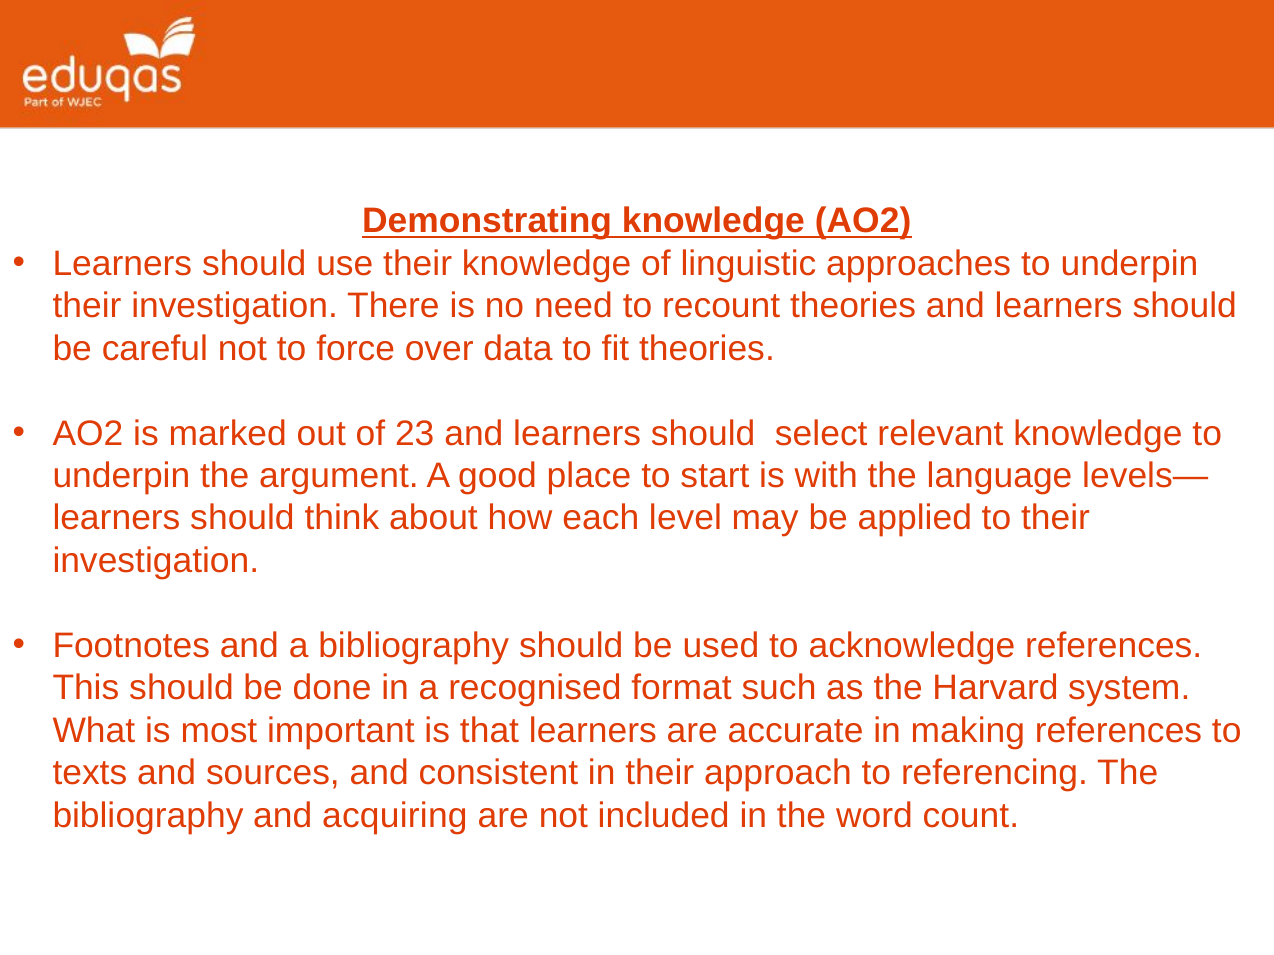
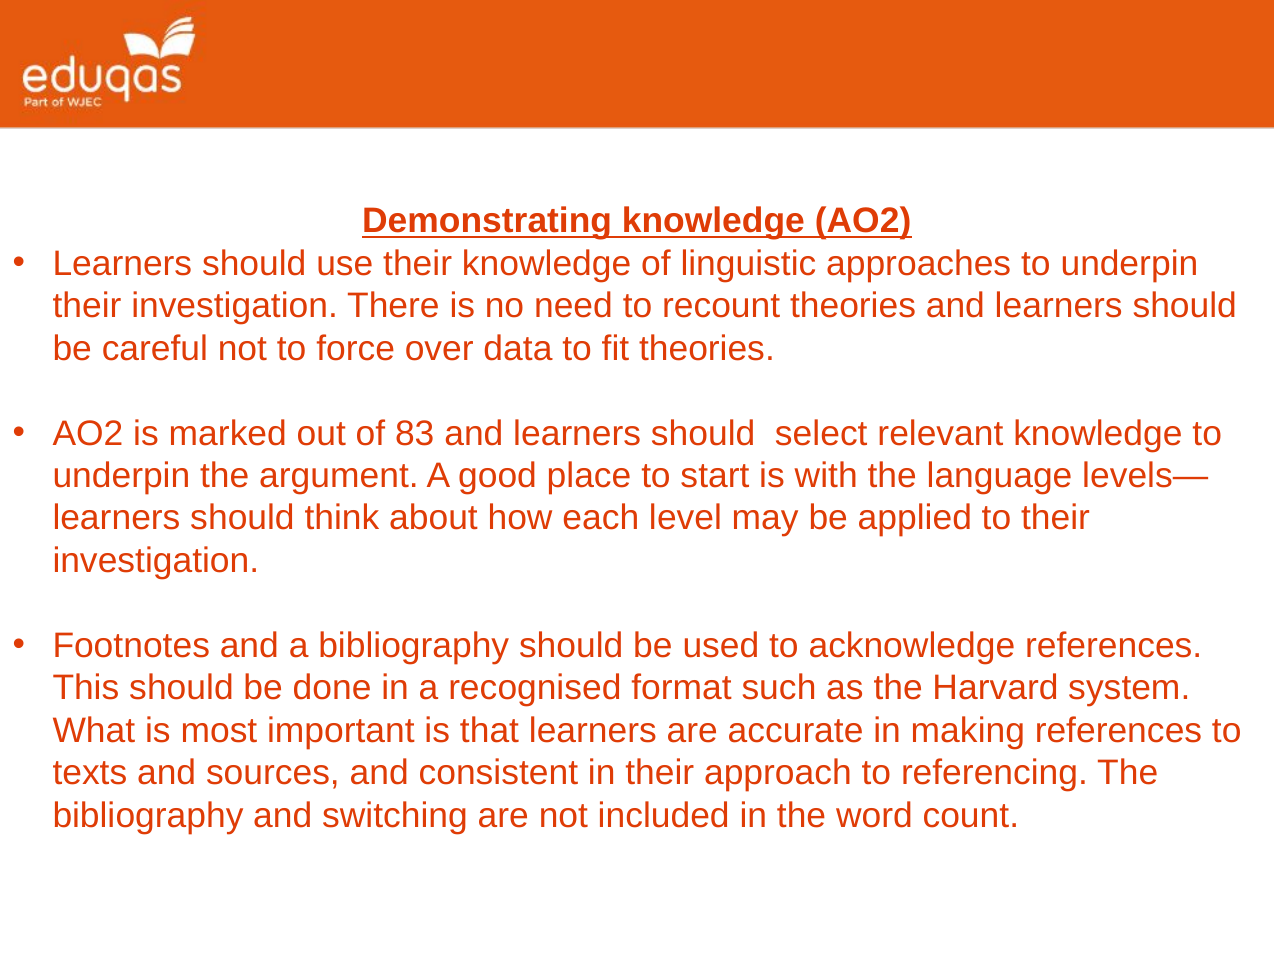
23: 23 -> 83
acquiring: acquiring -> switching
